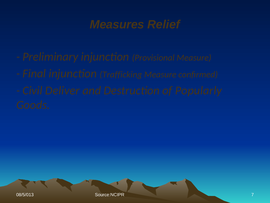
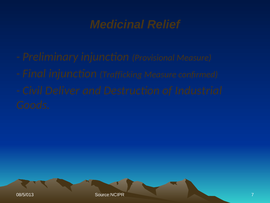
Measures: Measures -> Medicinal
Popularly: Popularly -> Industrial
